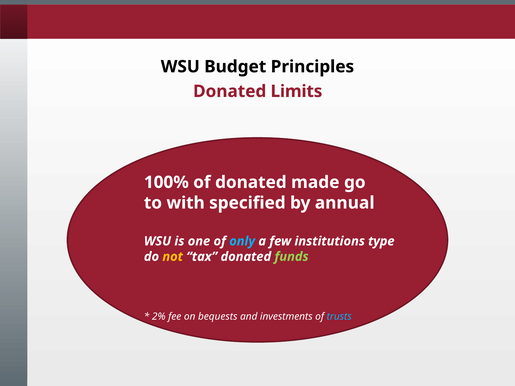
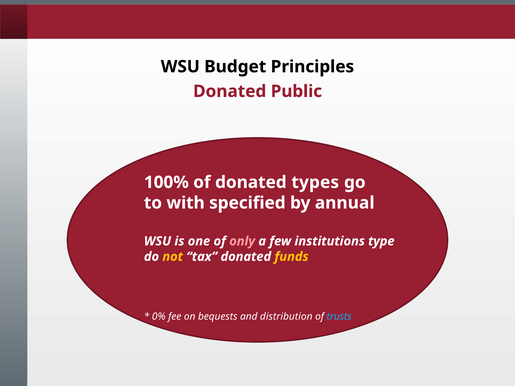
Limits: Limits -> Public
made: made -> types
only colour: light blue -> pink
funds colour: light green -> yellow
2%: 2% -> 0%
investments: investments -> distribution
